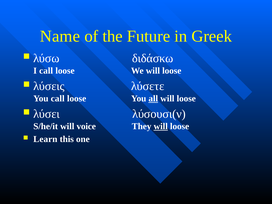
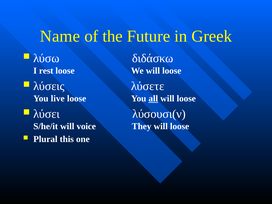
I call: call -> rest
You call: call -> live
will at (161, 126) underline: present -> none
Learn: Learn -> Plural
